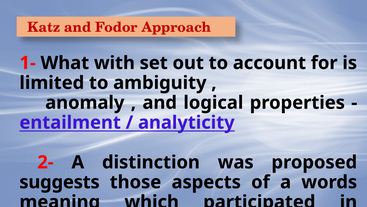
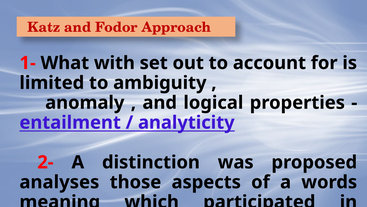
suggests: suggests -> analyses
